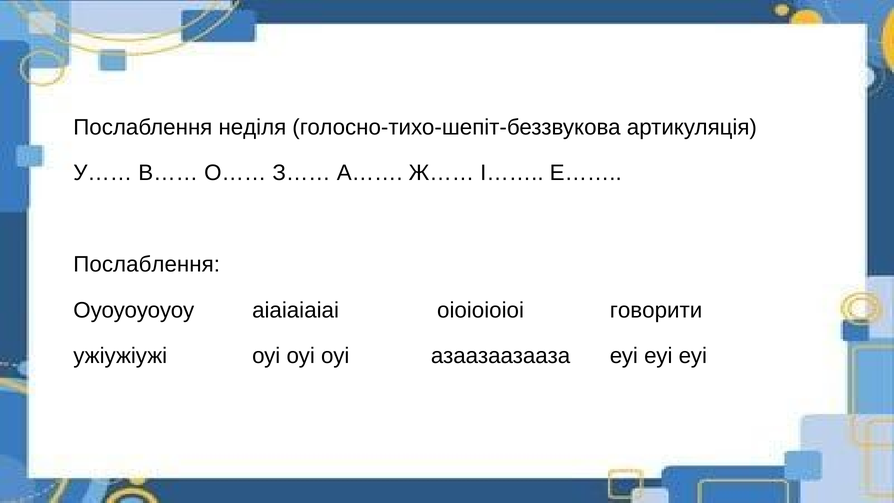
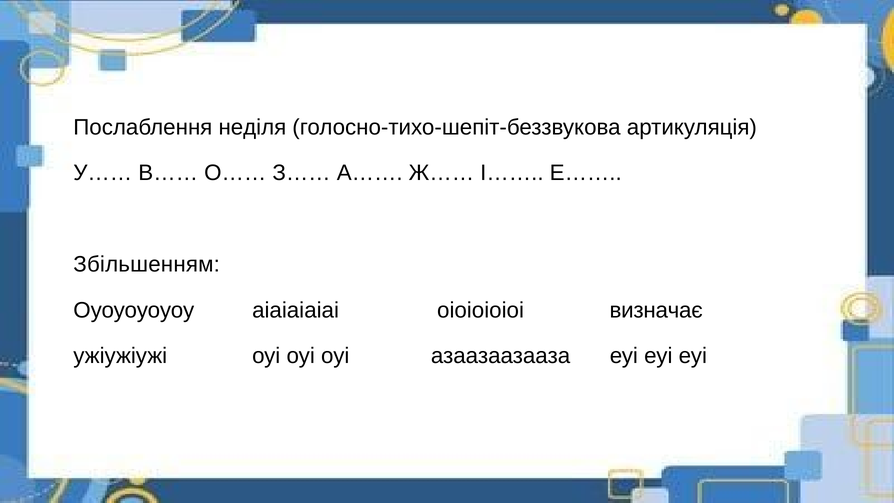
Послаблення at (147, 264): Послаблення -> Збільшенням
говорити: говорити -> визначає
